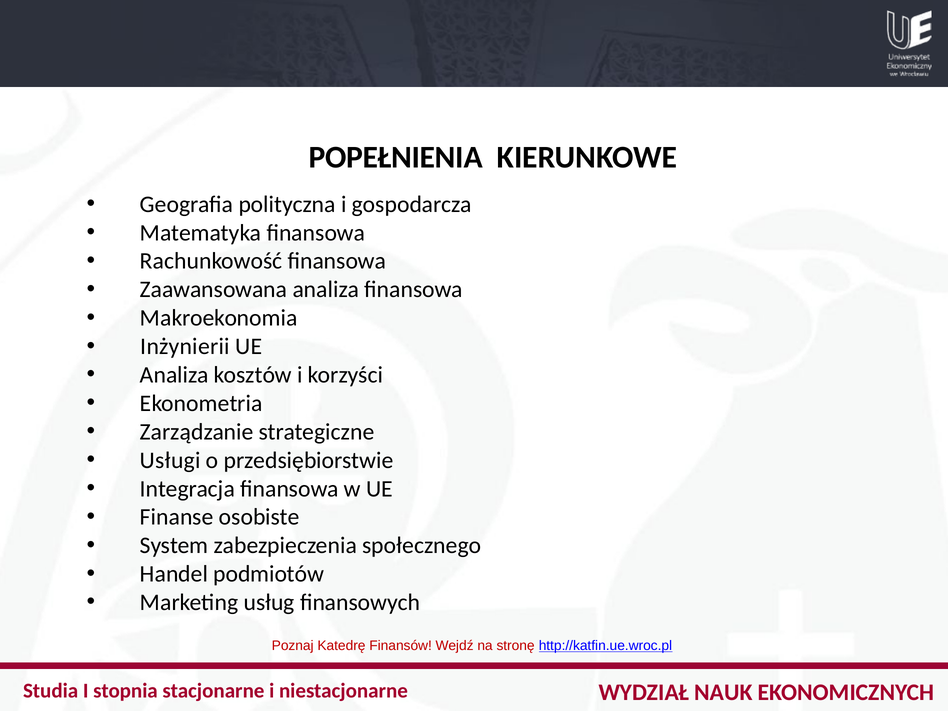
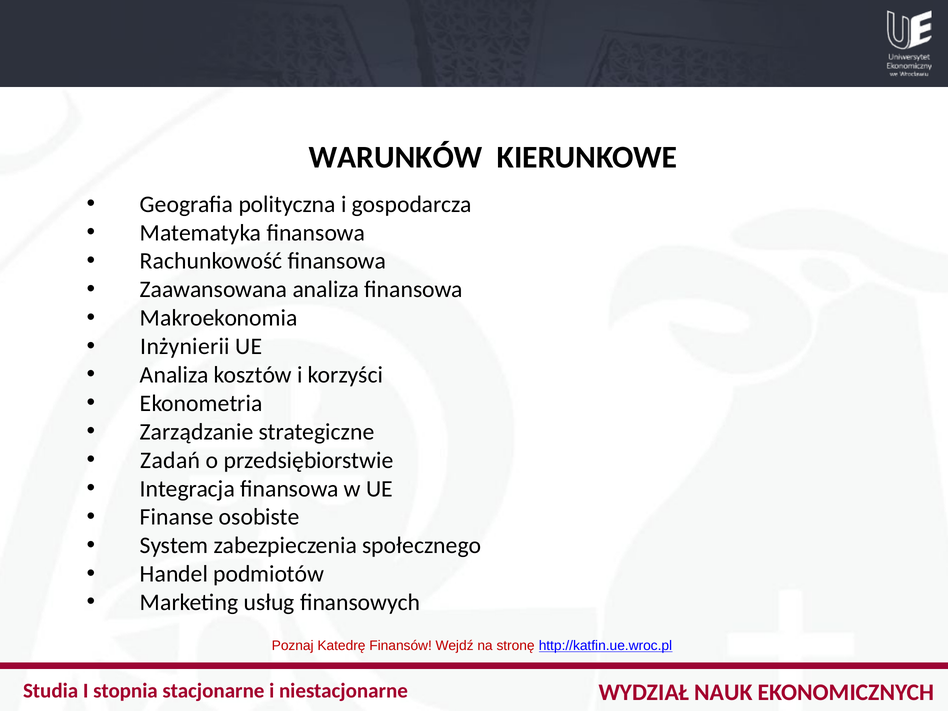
POPEŁNIENIA: POPEŁNIENIA -> WARUNKÓW
Usługi: Usługi -> Zadań
